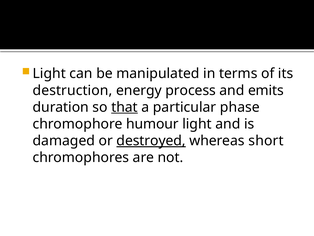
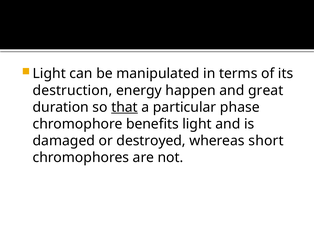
process: process -> happen
emits: emits -> great
humour: humour -> benefits
destroyed underline: present -> none
